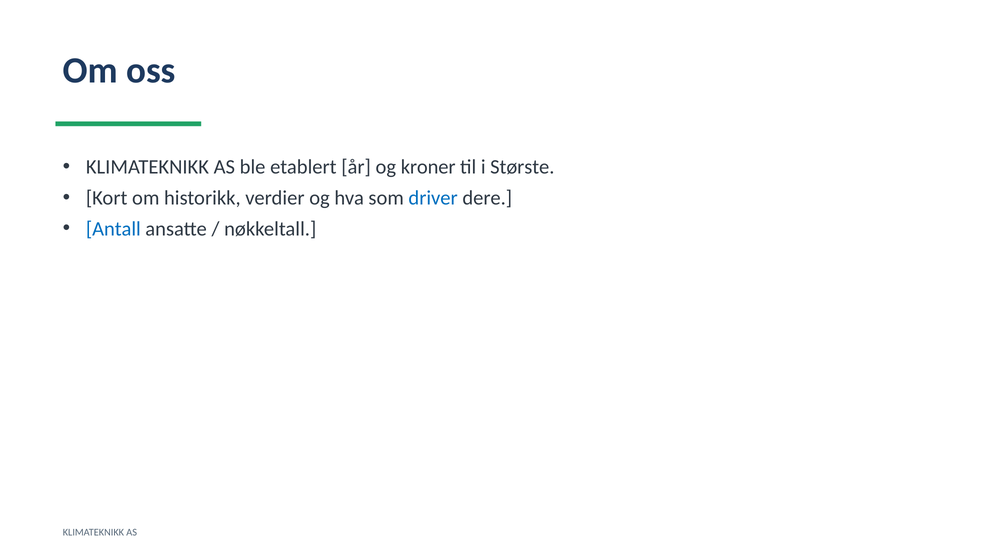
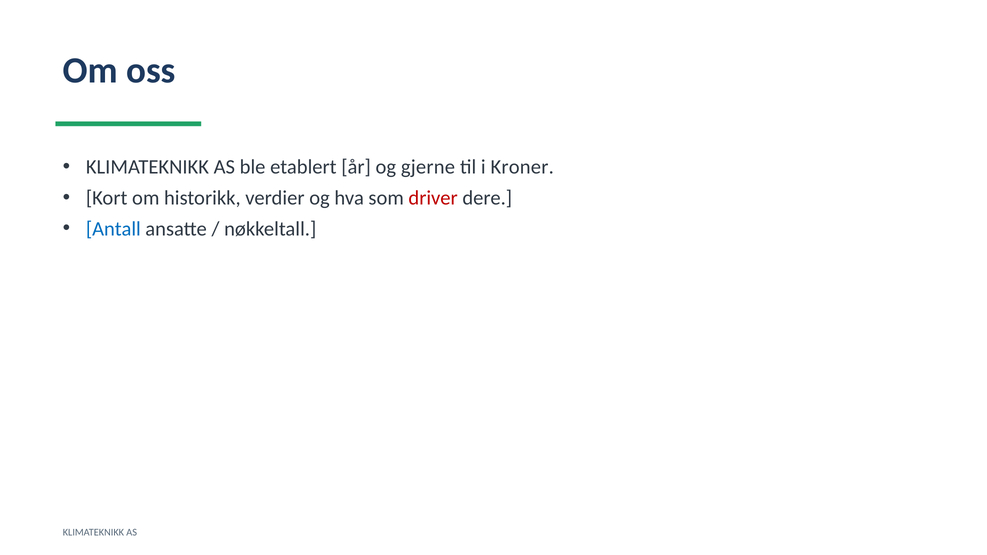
kroner: kroner -> gjerne
Største: Største -> Kroner
driver colour: blue -> red
